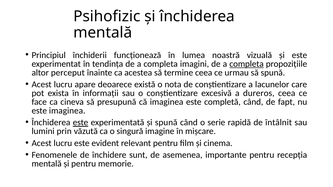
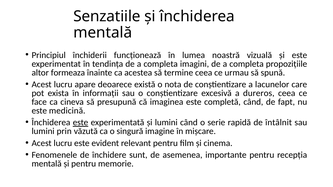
Psihofizic: Psihofizic -> Senzatiile
completa at (247, 64) underline: present -> none
perceput: perceput -> formeaza
este imaginea: imaginea -> medicină
și spună: spună -> lumini
